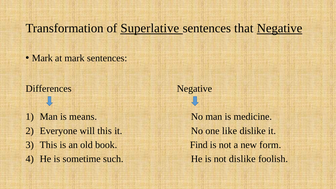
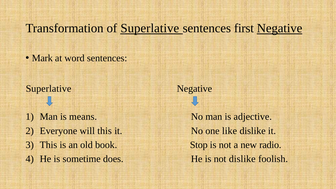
that: that -> first
at mark: mark -> word
Differences at (49, 89): Differences -> Superlative
medicine: medicine -> adjective
Find: Find -> Stop
form: form -> radio
such: such -> does
